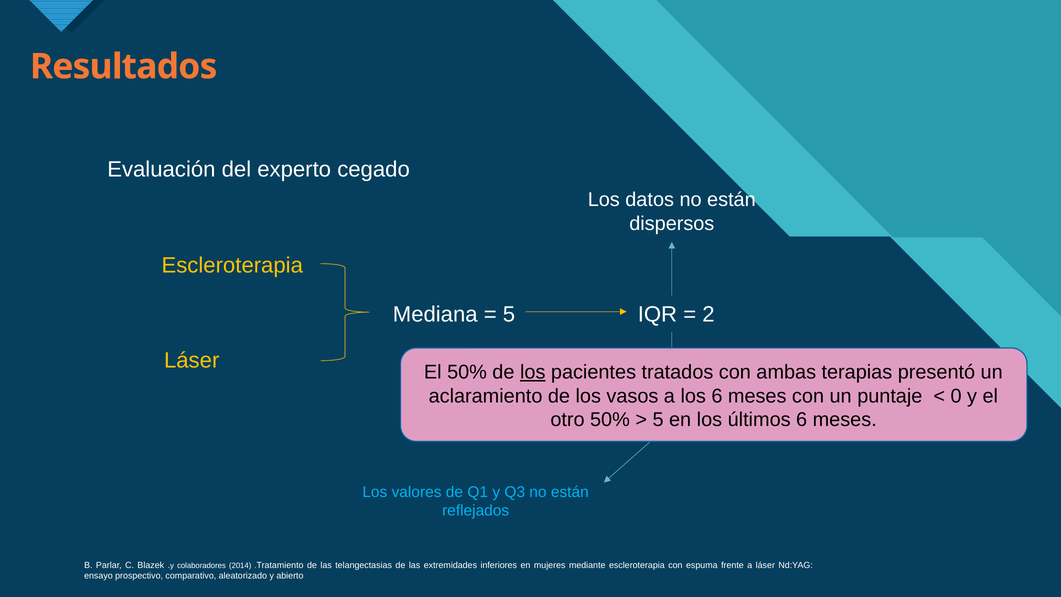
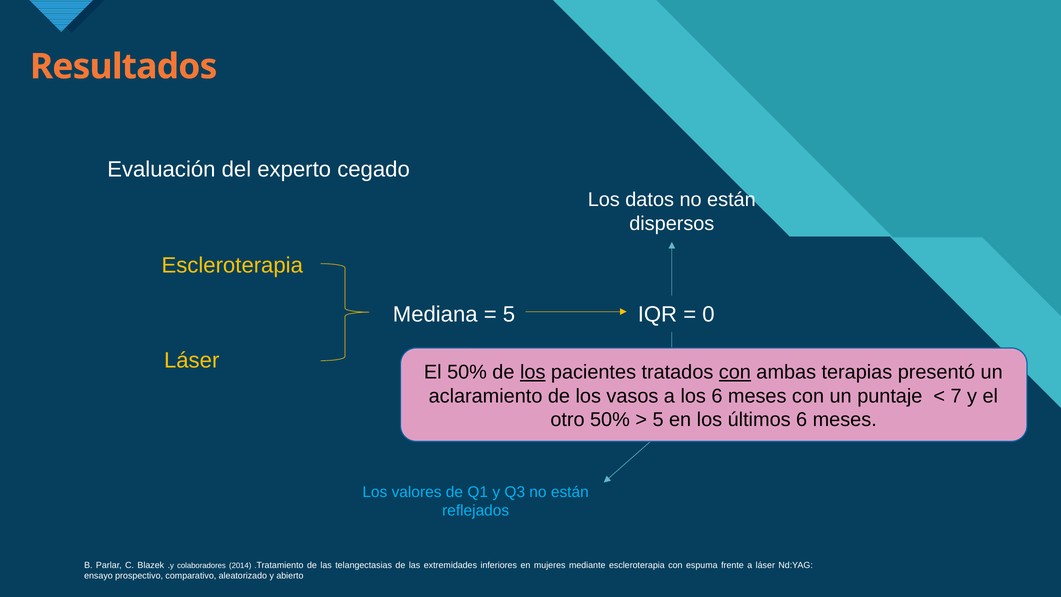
2: 2 -> 0
con at (735, 372) underline: none -> present
0: 0 -> 7
